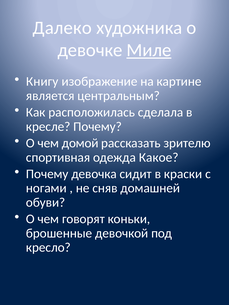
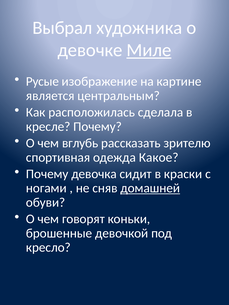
Далеко: Далеко -> Выбрал
Книгу: Книгу -> Русые
домой: домой -> вглубь
домашней underline: none -> present
